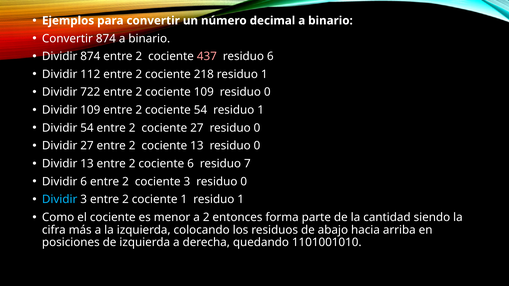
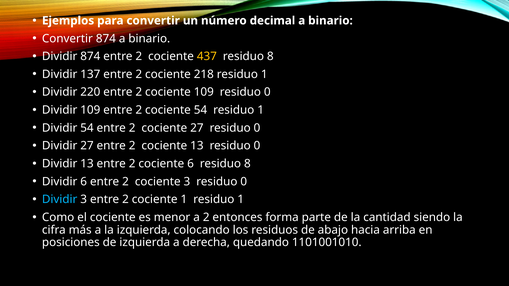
437 colour: pink -> yellow
6 at (270, 56): 6 -> 8
112: 112 -> 137
722: 722 -> 220
6 residuo 7: 7 -> 8
